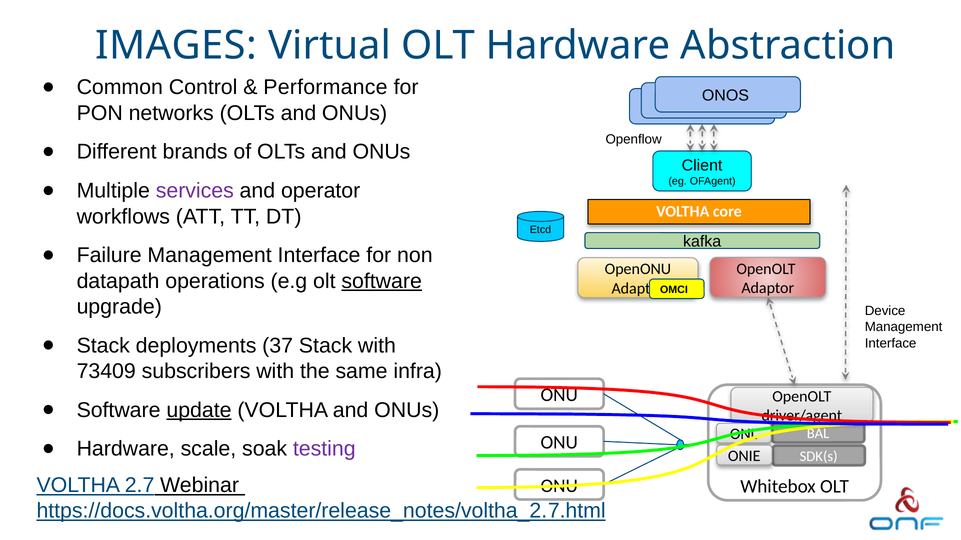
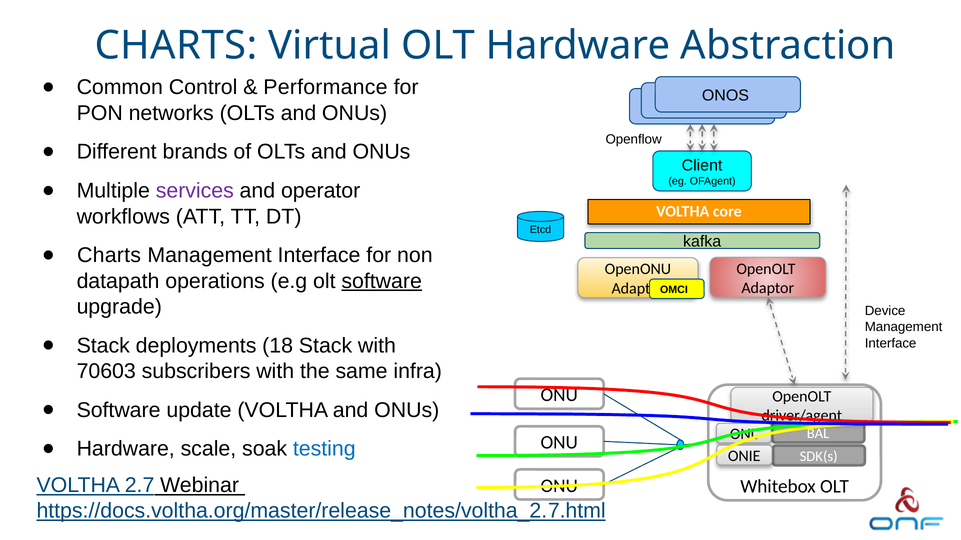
IMAGES at (176, 46): IMAGES -> CHARTS
Failure at (109, 256): Failure -> Charts
37: 37 -> 18
73409: 73409 -> 70603
update underline: present -> none
testing colour: purple -> blue
